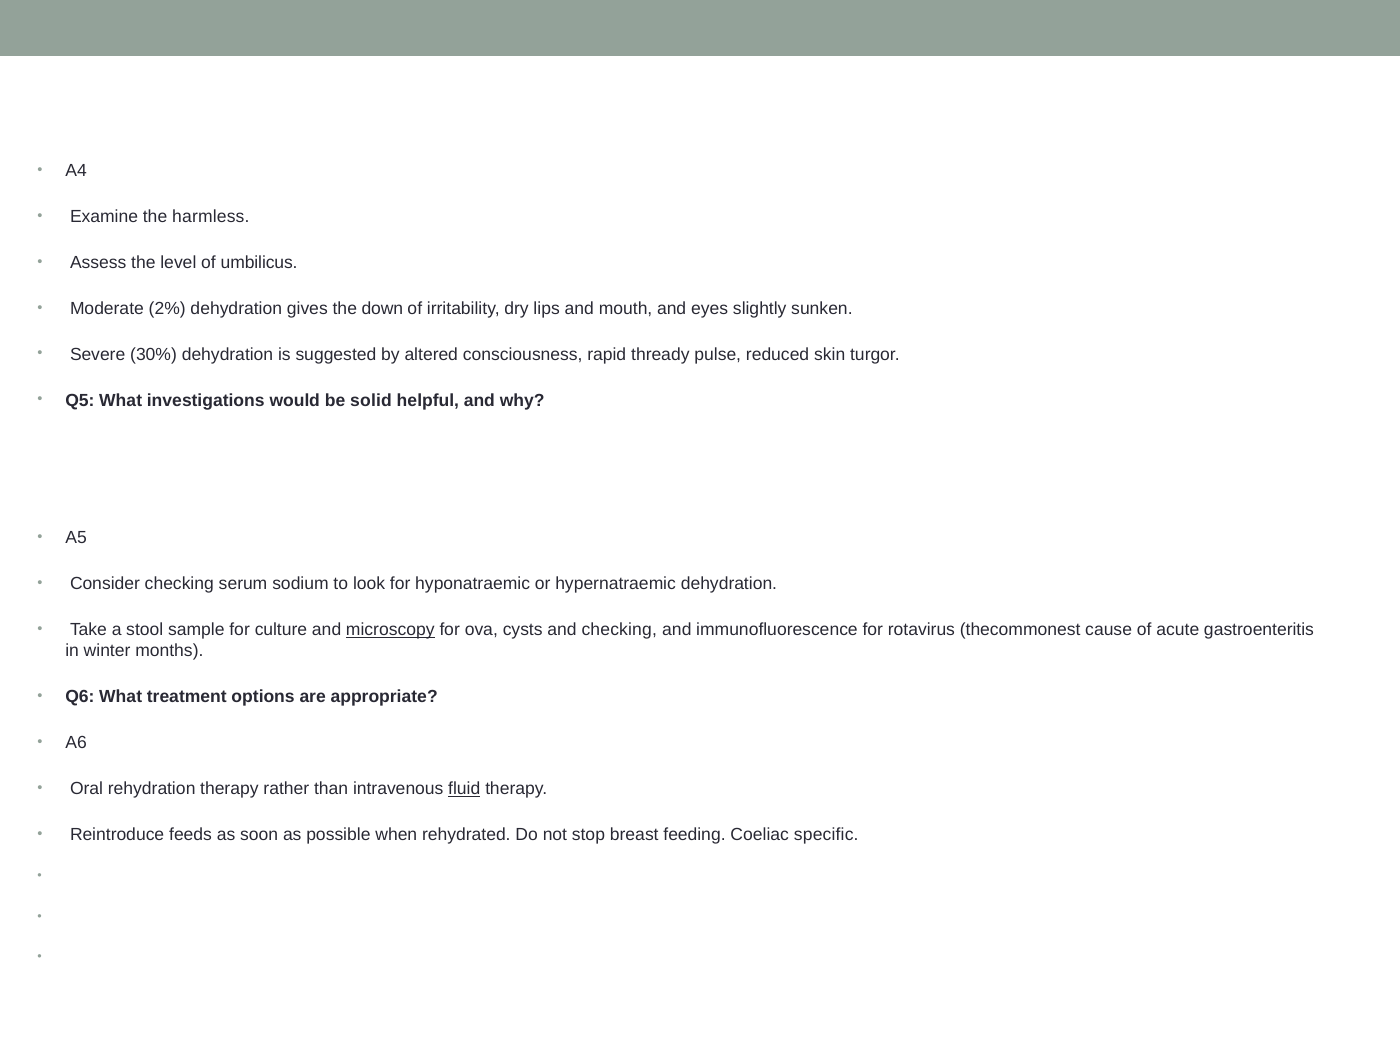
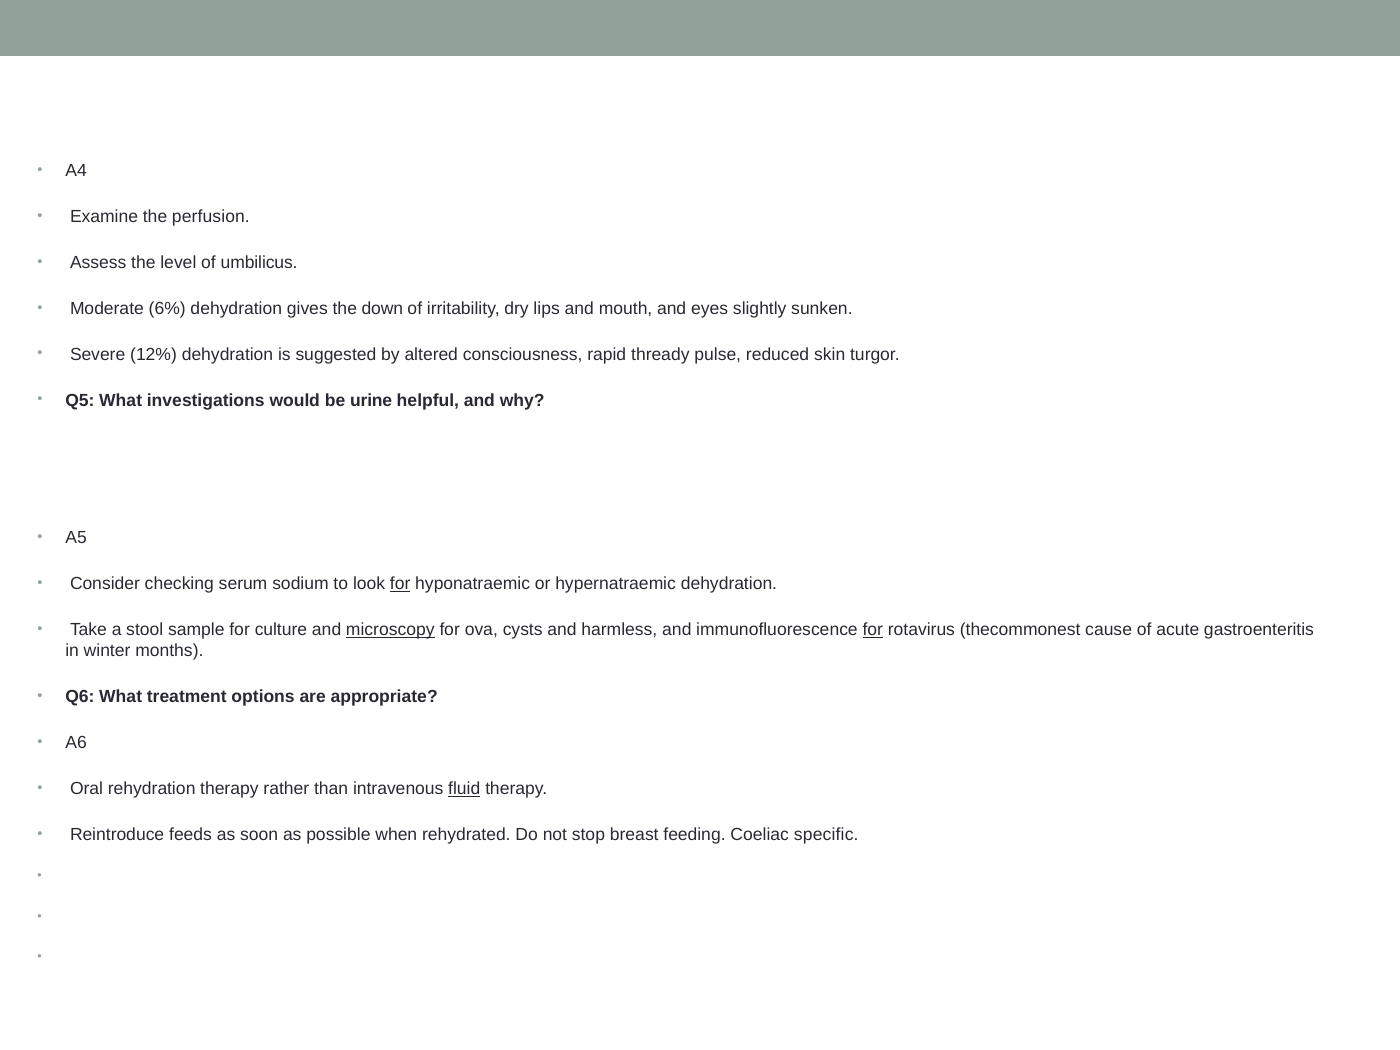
harmless: harmless -> perfusion
2%: 2% -> 6%
30%: 30% -> 12%
solid: solid -> urine
for at (400, 584) underline: none -> present
and checking: checking -> harmless
for at (873, 630) underline: none -> present
